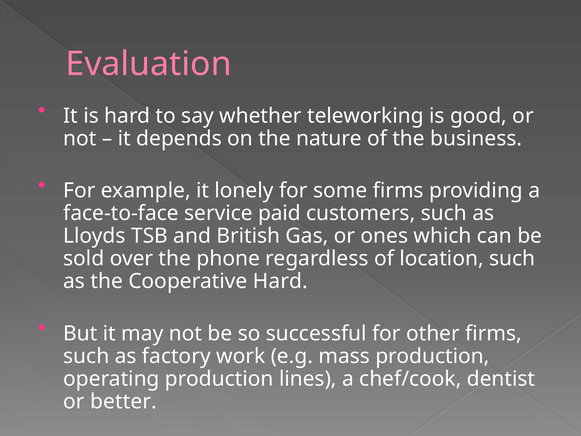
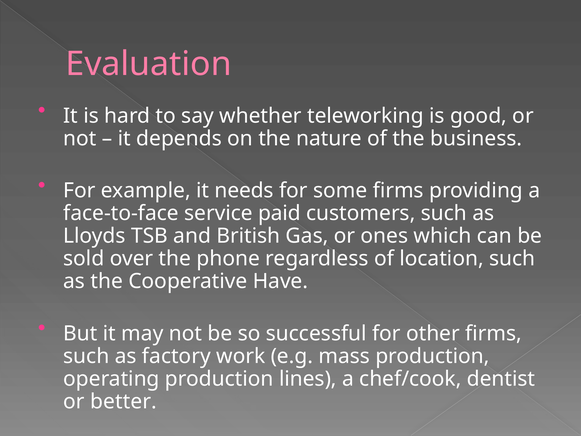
lonely: lonely -> needs
Cooperative Hard: Hard -> Have
